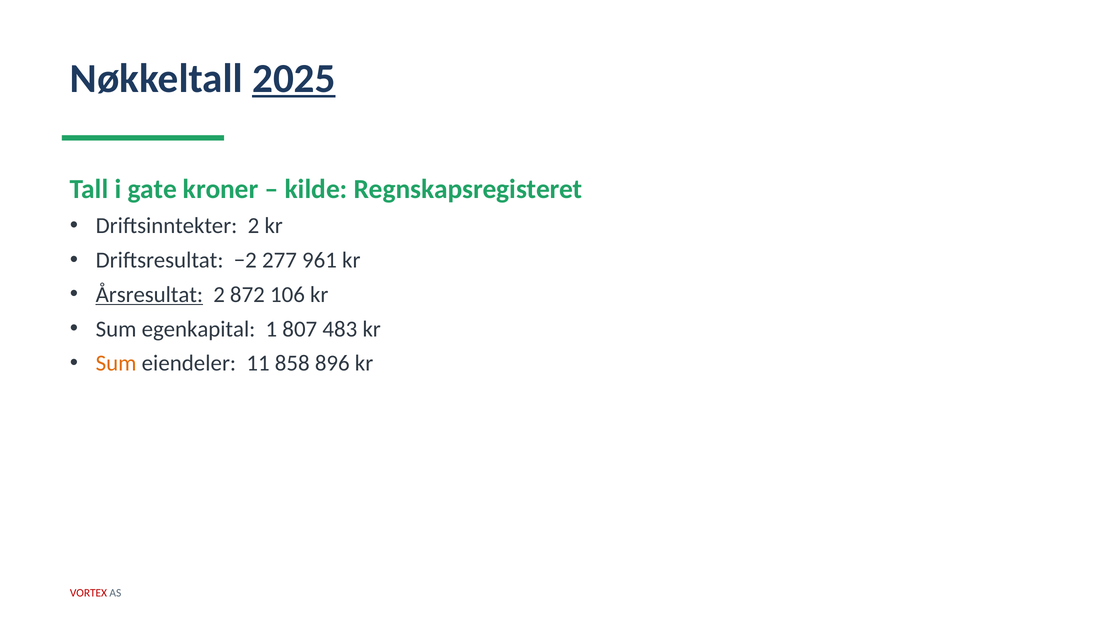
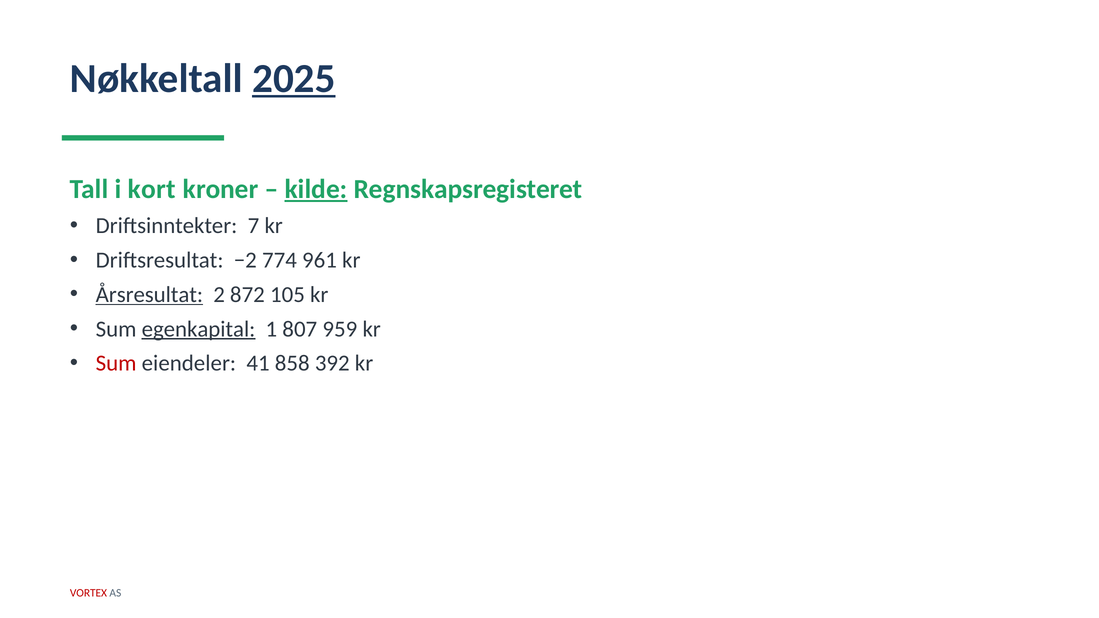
gate: gate -> kort
kilde underline: none -> present
Driftsinntekter 2: 2 -> 7
277: 277 -> 774
106: 106 -> 105
egenkapital underline: none -> present
483: 483 -> 959
Sum at (116, 363) colour: orange -> red
11: 11 -> 41
896: 896 -> 392
